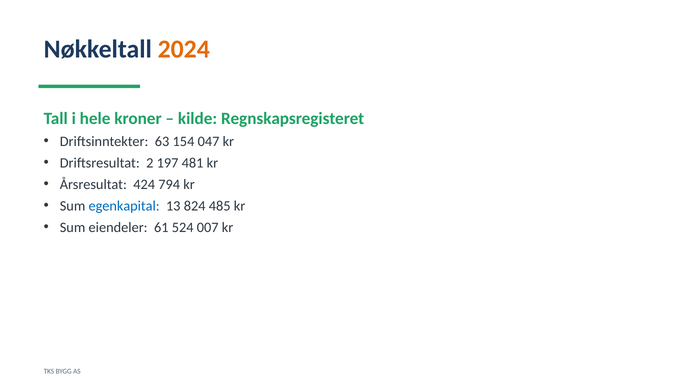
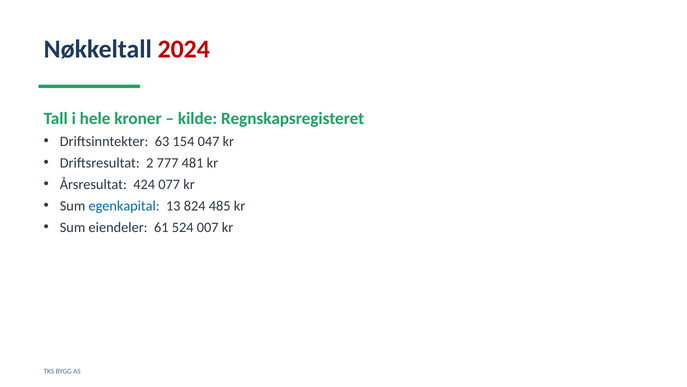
2024 colour: orange -> red
197: 197 -> 777
794: 794 -> 077
